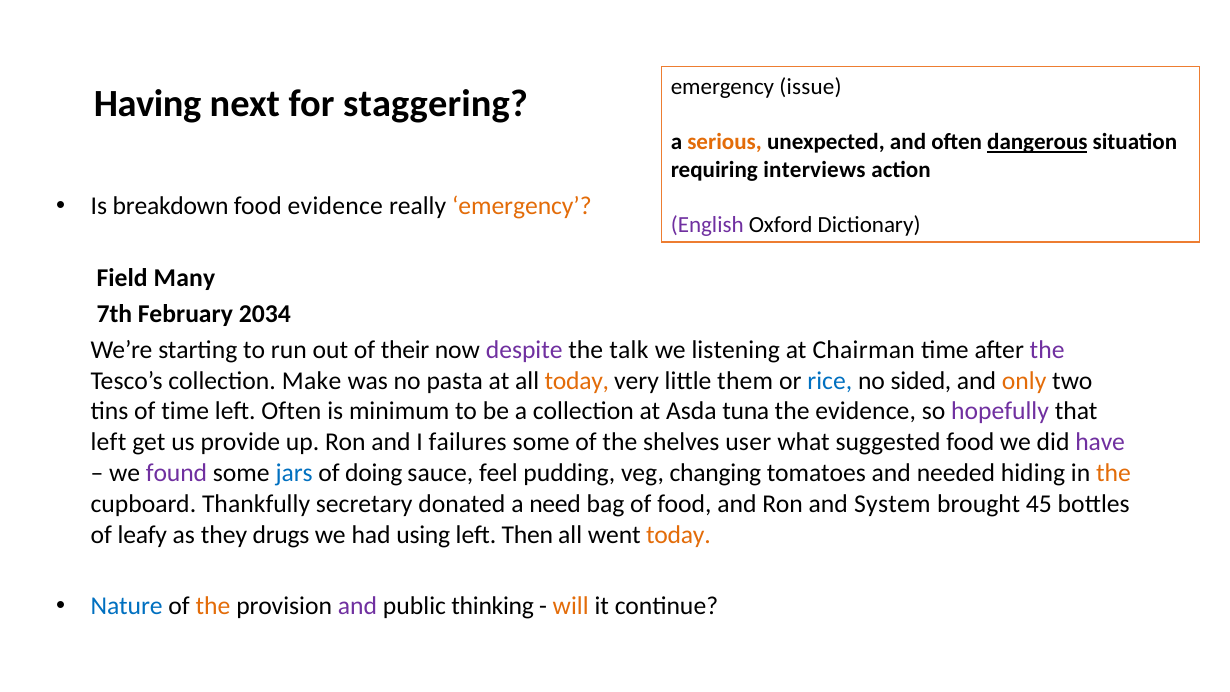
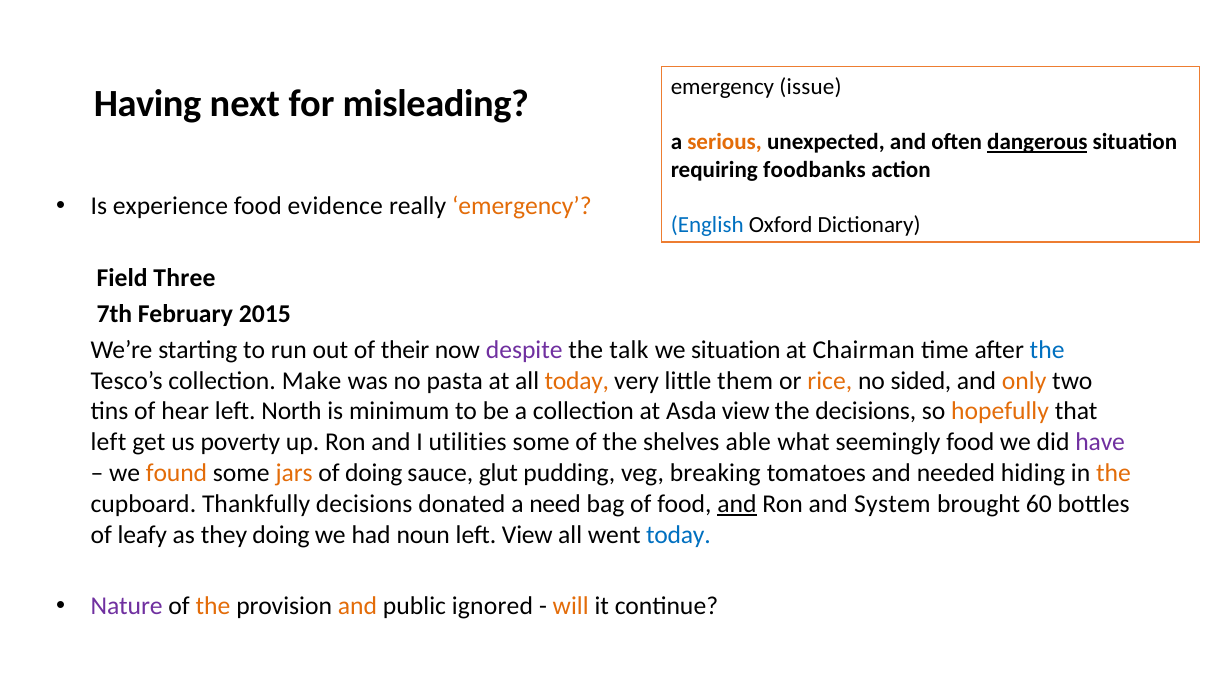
staggering: staggering -> misleading
interviews: interviews -> foodbanks
breakdown: breakdown -> experience
English colour: purple -> blue
Many: Many -> Three
2034: 2034 -> 2015
we listening: listening -> situation
the at (1047, 350) colour: purple -> blue
rice colour: blue -> orange
of time: time -> hear
left Often: Often -> North
Asda tuna: tuna -> view
the evidence: evidence -> decisions
hopefully colour: purple -> orange
provide: provide -> poverty
failures: failures -> utilities
user: user -> able
suggested: suggested -> seemingly
found colour: purple -> orange
jars colour: blue -> orange
feel: feel -> glut
changing: changing -> breaking
Thankfully secretary: secretary -> decisions
and at (737, 504) underline: none -> present
45: 45 -> 60
they drugs: drugs -> doing
using: using -> noun
left Then: Then -> View
today at (678, 534) colour: orange -> blue
Nature colour: blue -> purple
and at (358, 606) colour: purple -> orange
thinking: thinking -> ignored
